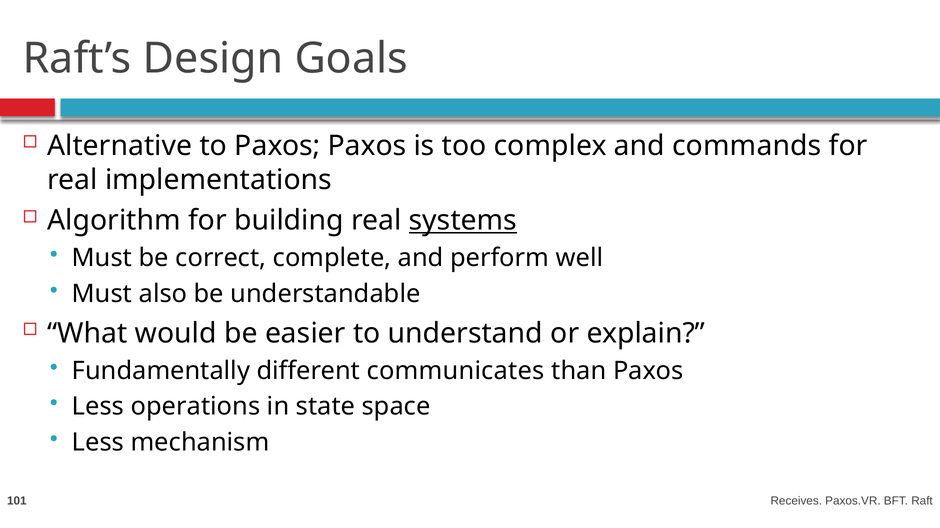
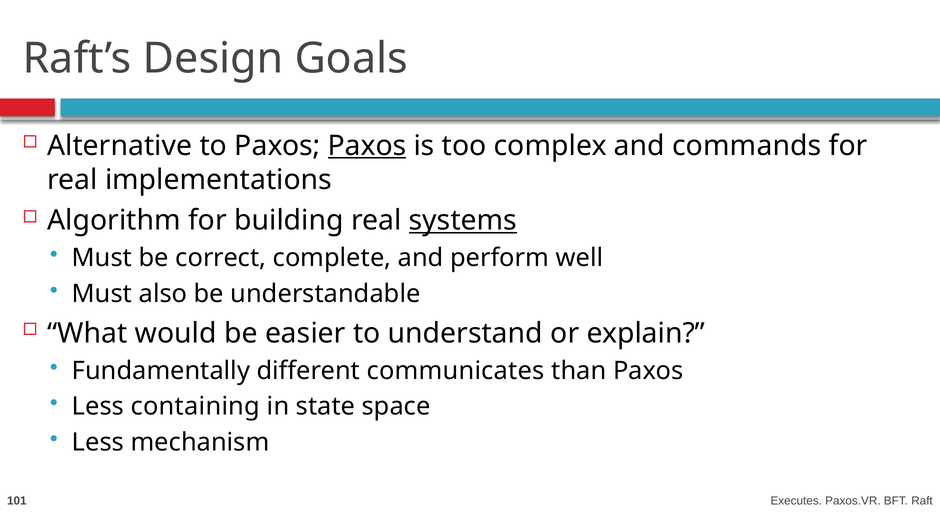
Paxos at (367, 146) underline: none -> present
operations: operations -> containing
Receives: Receives -> Executes
